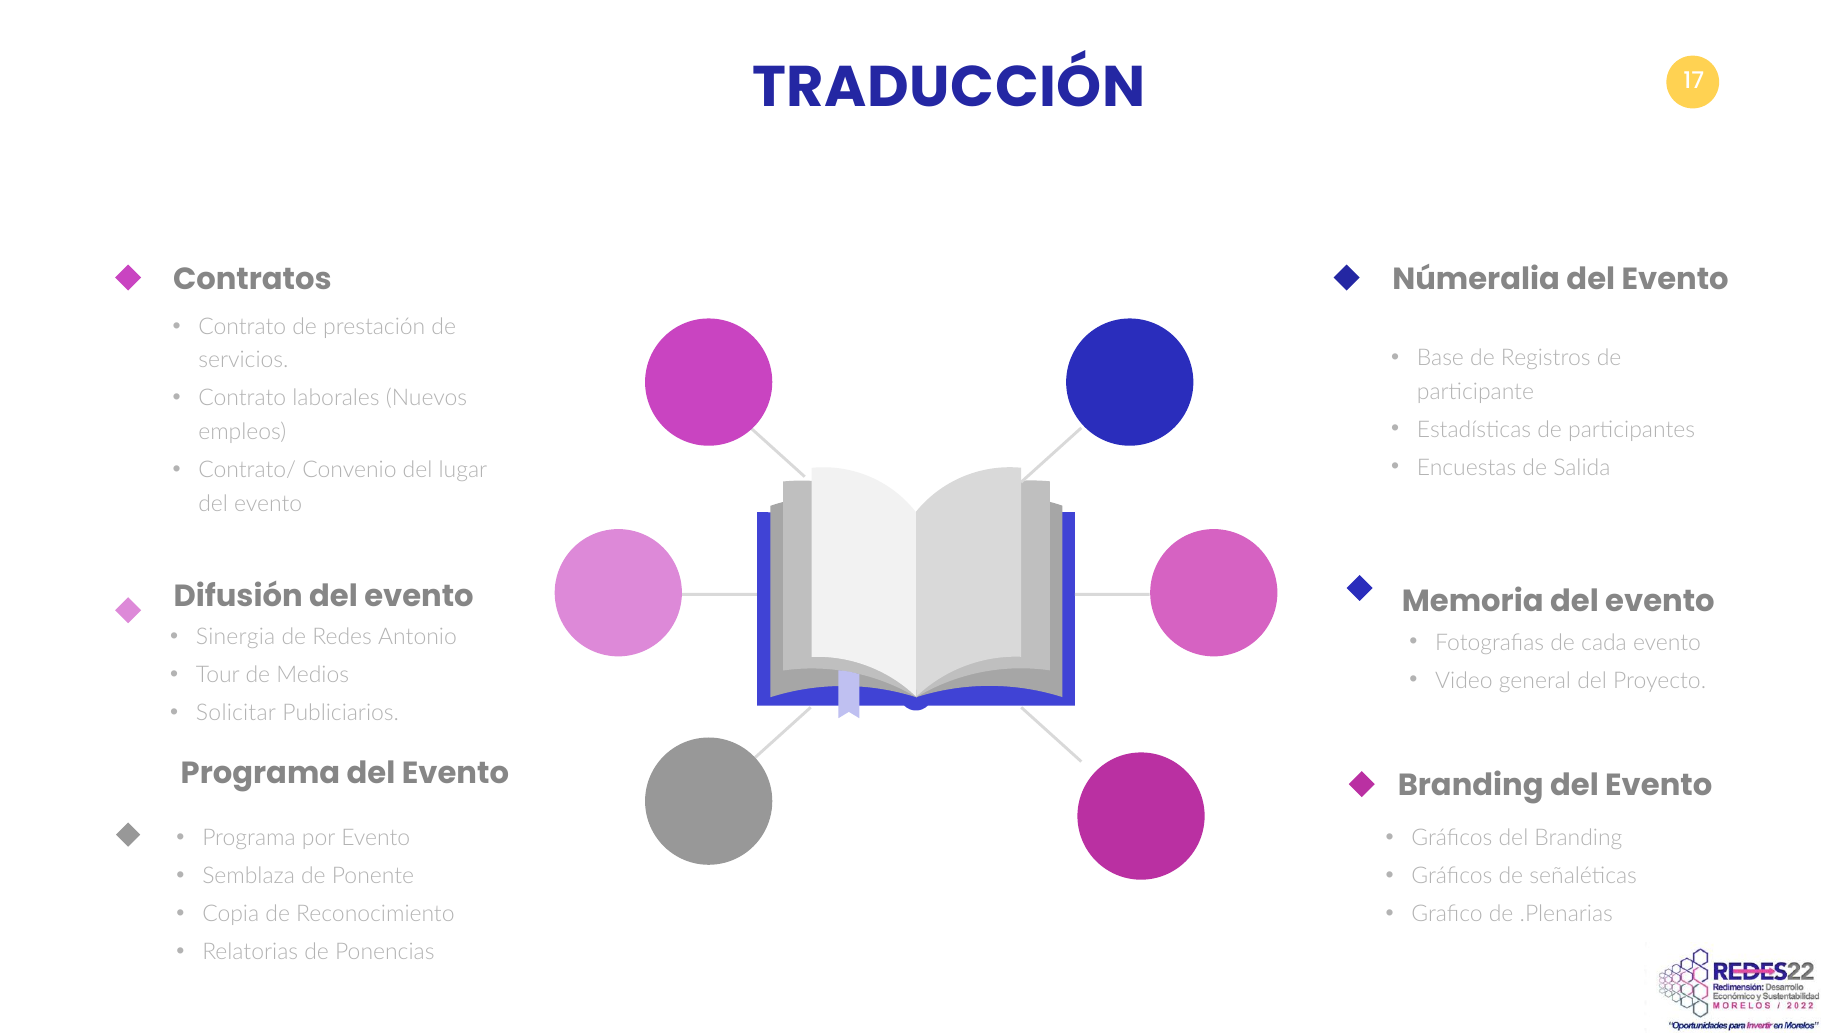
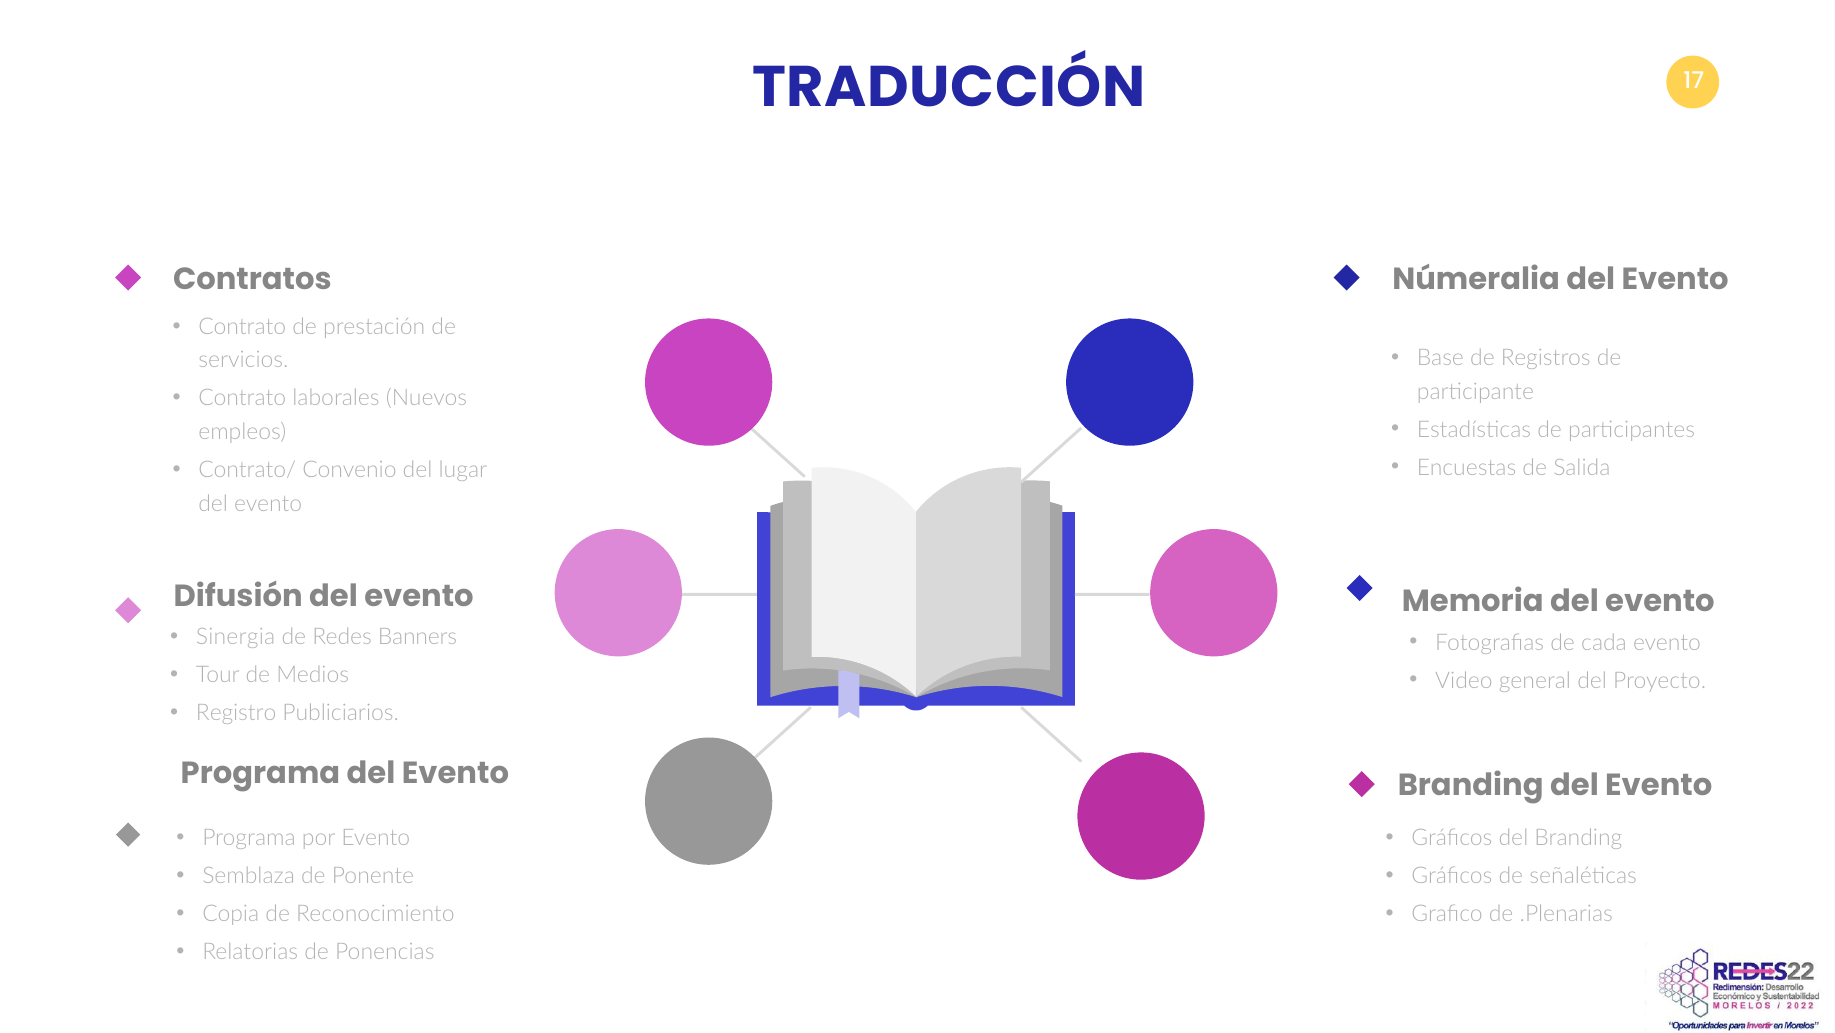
Antonio: Antonio -> Banners
Solicitar: Solicitar -> Registro
